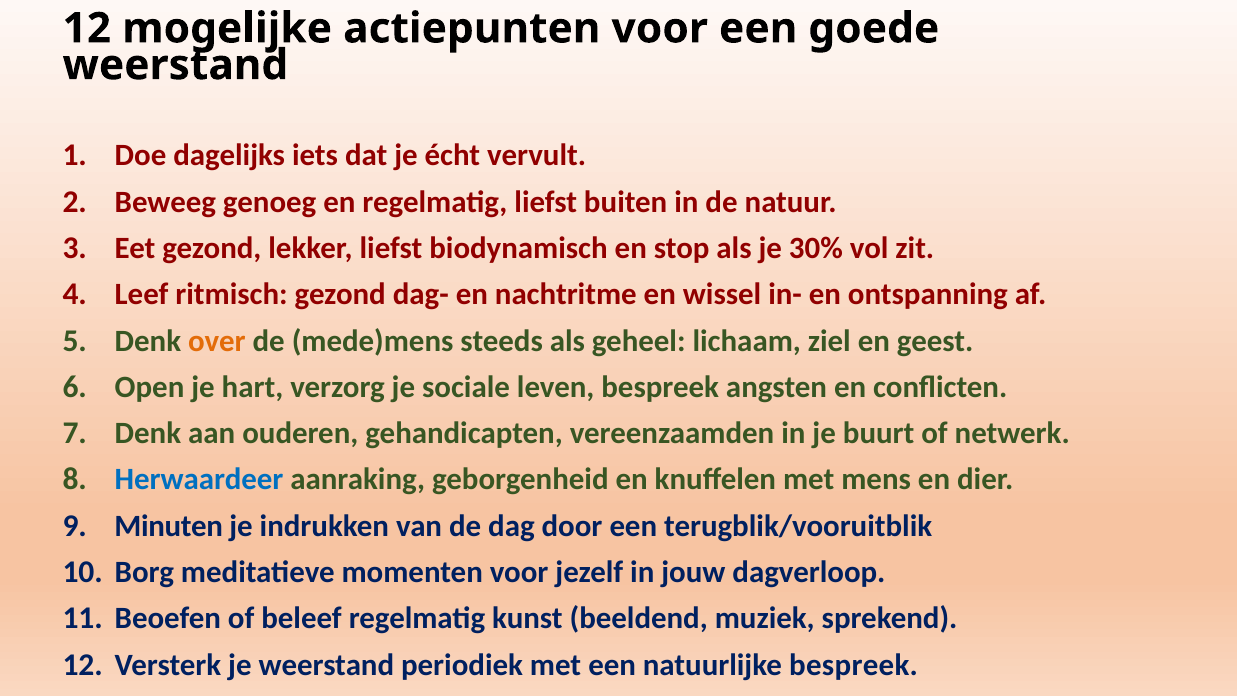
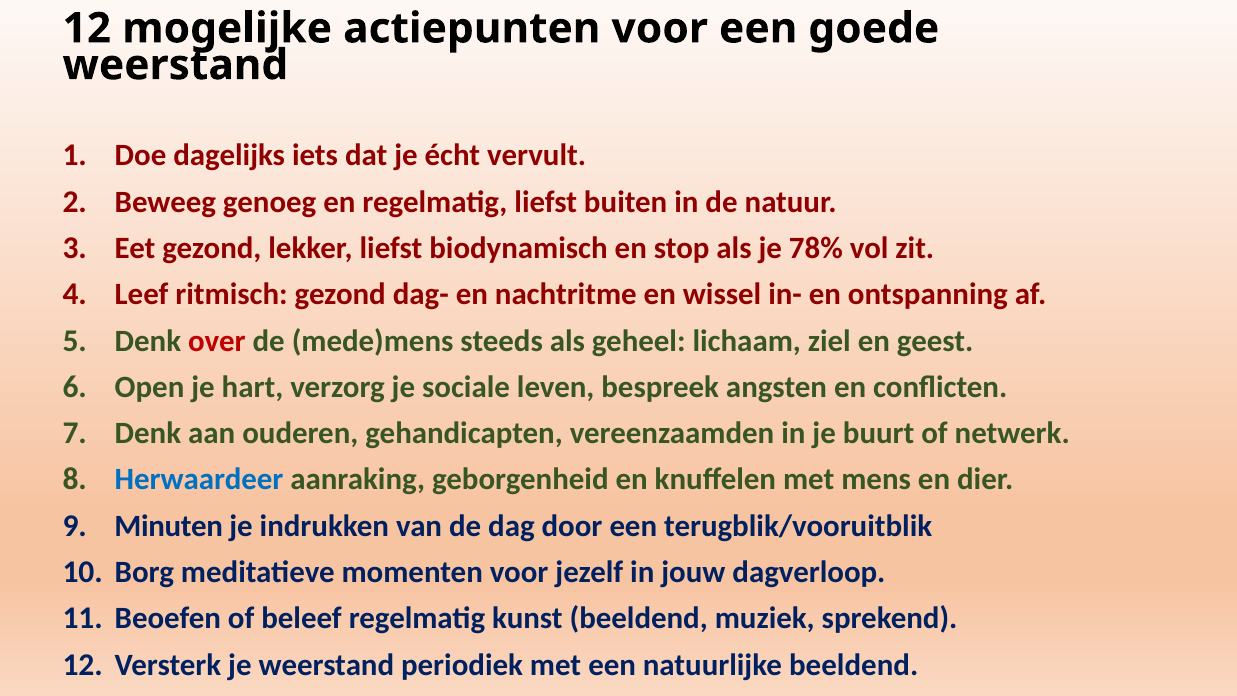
30%: 30% -> 78%
over colour: orange -> red
natuurlijke bespreek: bespreek -> beeldend
